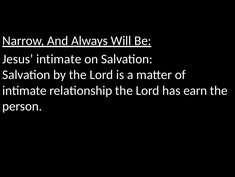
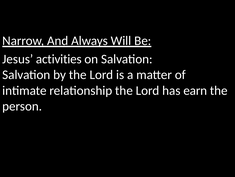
Jesus intimate: intimate -> activities
